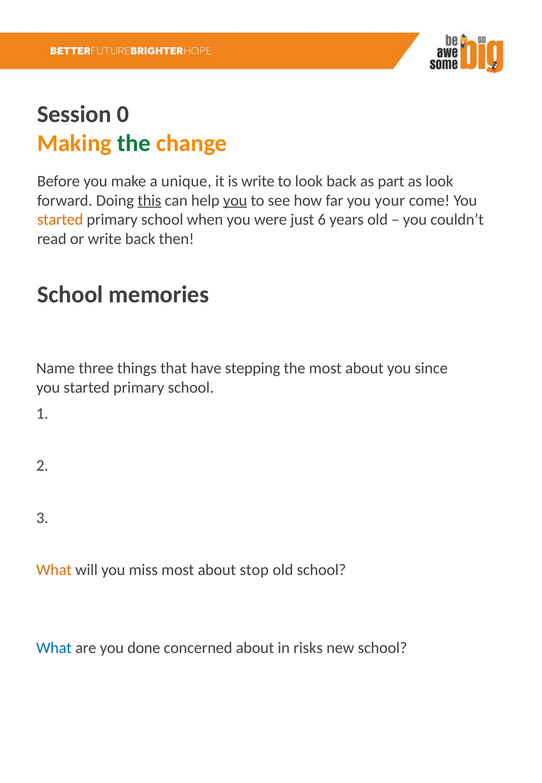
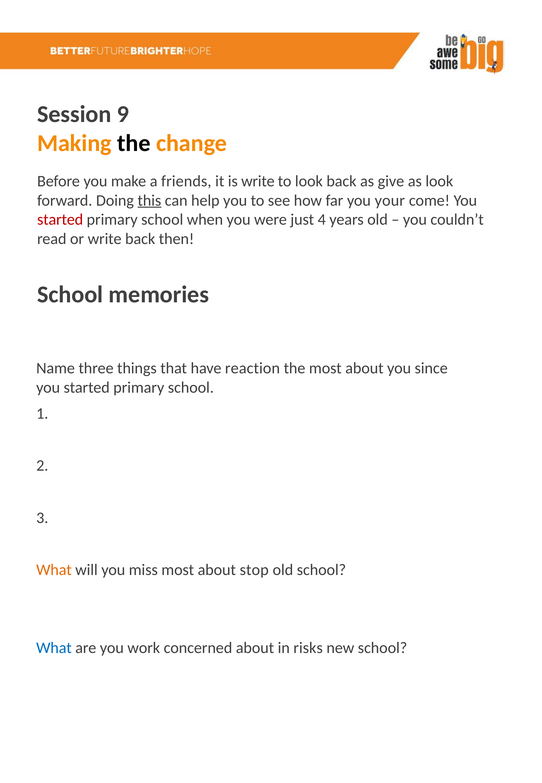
0: 0 -> 9
the at (134, 143) colour: green -> black
unique: unique -> friends
part: part -> give
you at (235, 200) underline: present -> none
started at (60, 220) colour: orange -> red
6: 6 -> 4
stepping: stepping -> reaction
done: done -> work
